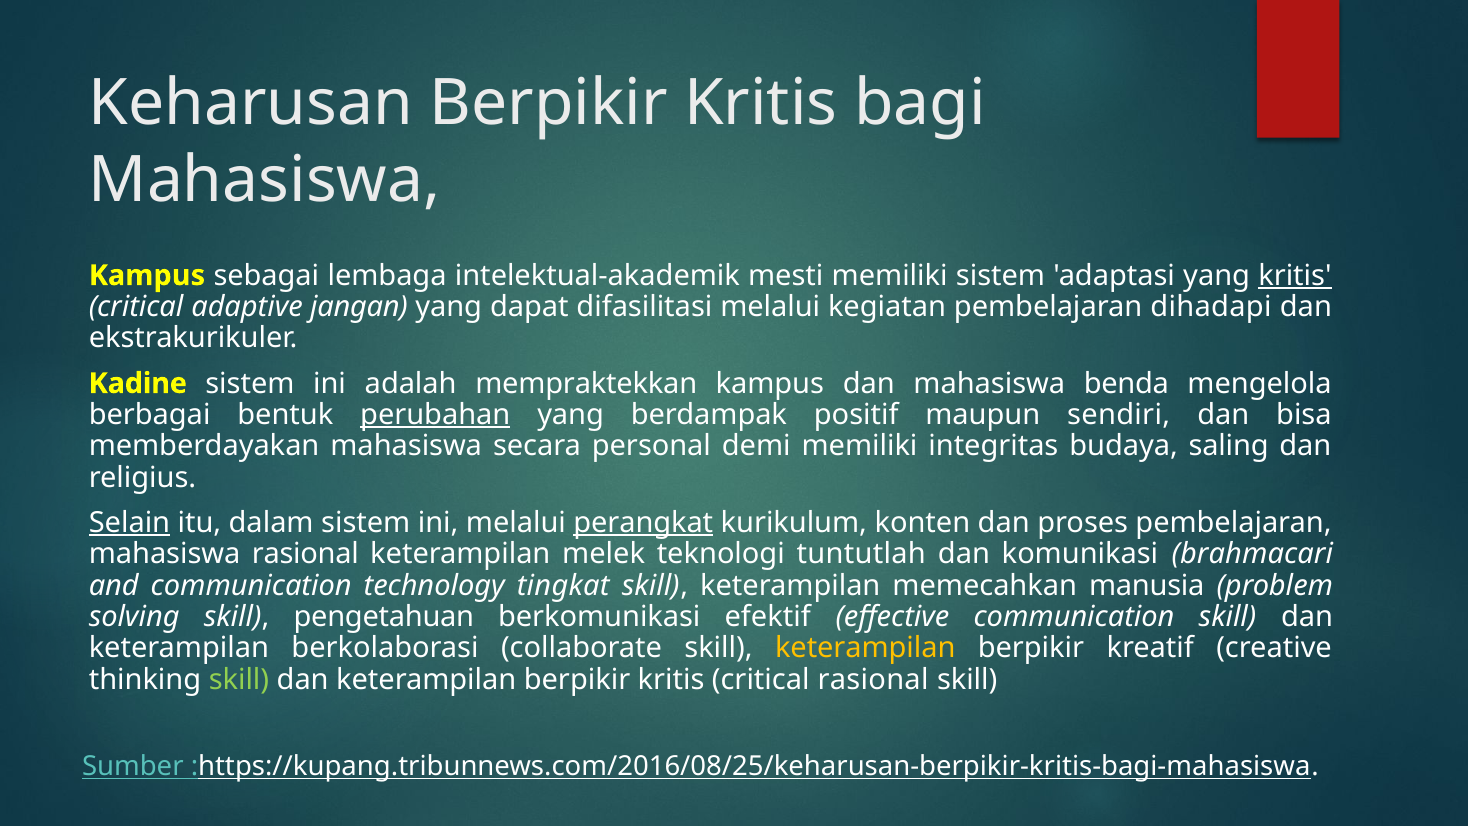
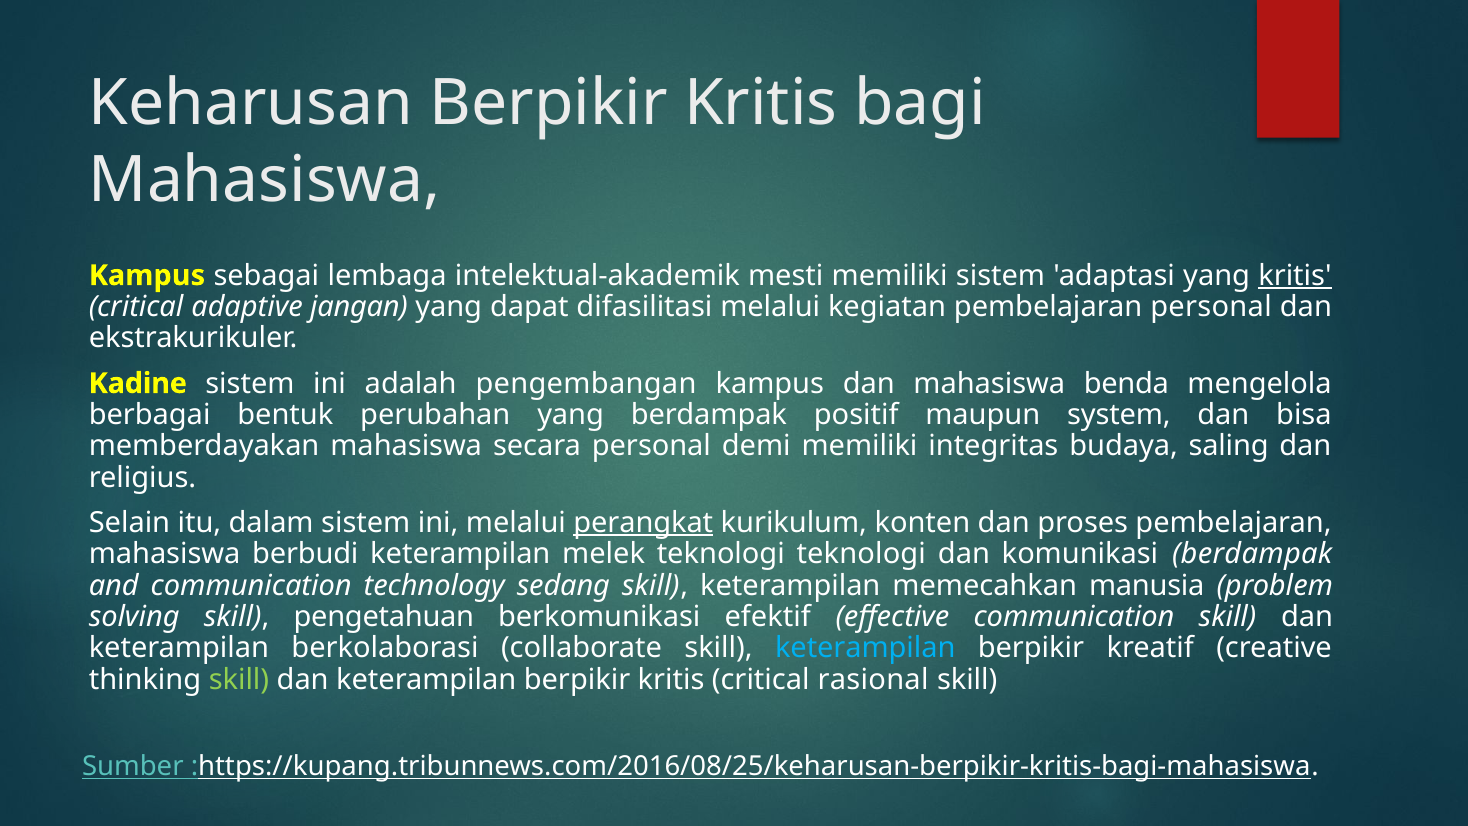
pembelajaran dihadapi: dihadapi -> personal
mempraktekkan: mempraktekkan -> pengembangan
perubahan underline: present -> none
sendiri: sendiri -> system
Selain underline: present -> none
mahasiswa rasional: rasional -> berbudi
teknologi tuntutlah: tuntutlah -> teknologi
komunikasi brahmacari: brahmacari -> berdampak
tingkat: tingkat -> sedang
keterampilan at (865, 648) colour: yellow -> light blue
